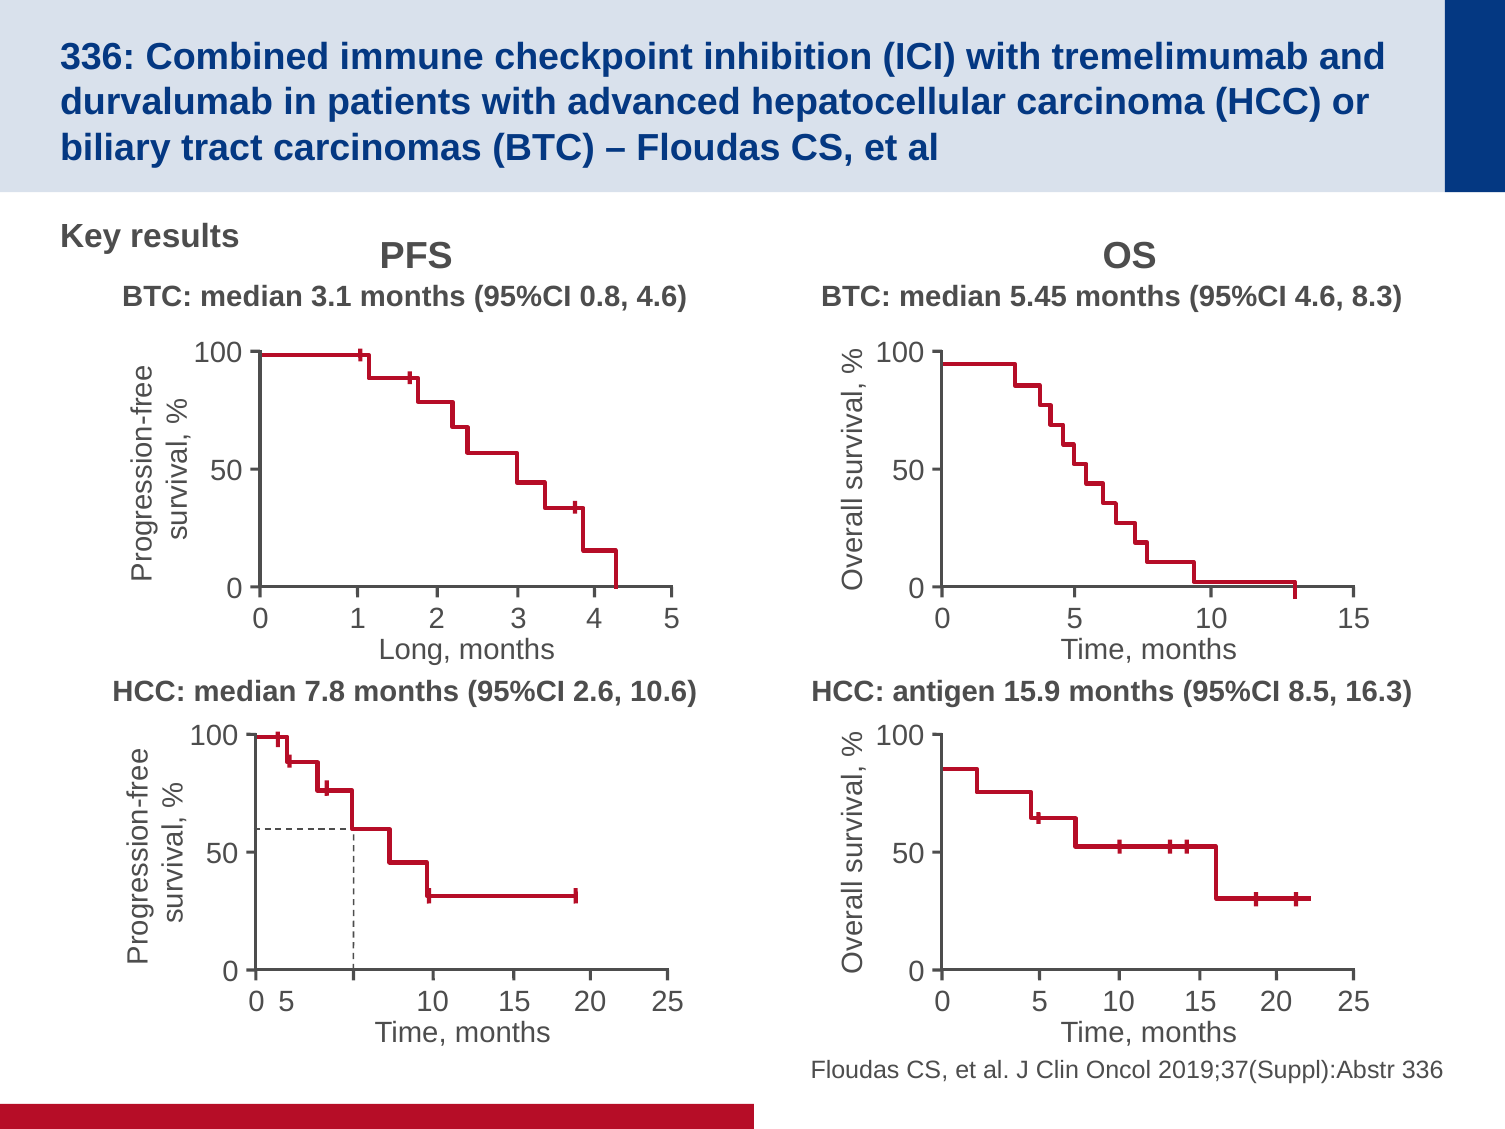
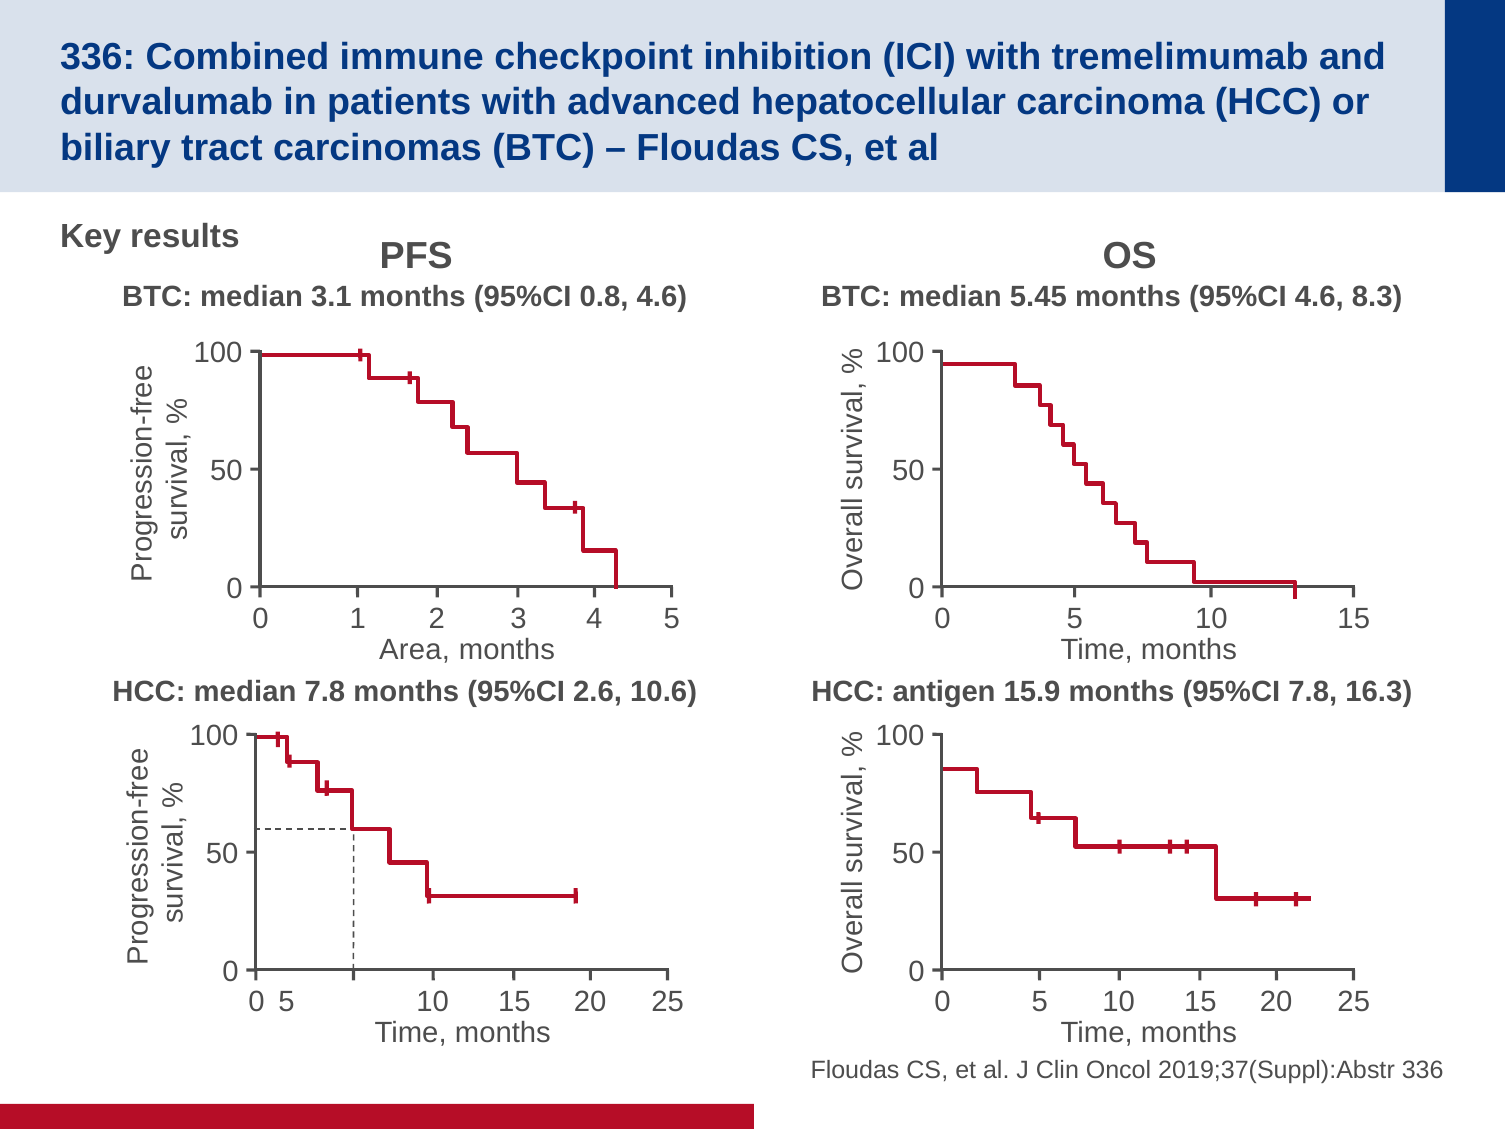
Long: Long -> Area
95%CI 8.5: 8.5 -> 7.8
